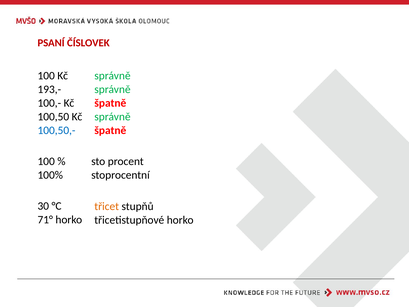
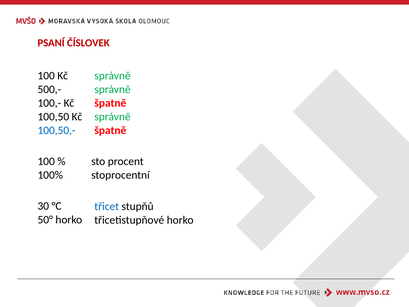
193,-: 193,- -> 500,-
třicet colour: orange -> blue
71°: 71° -> 50°
